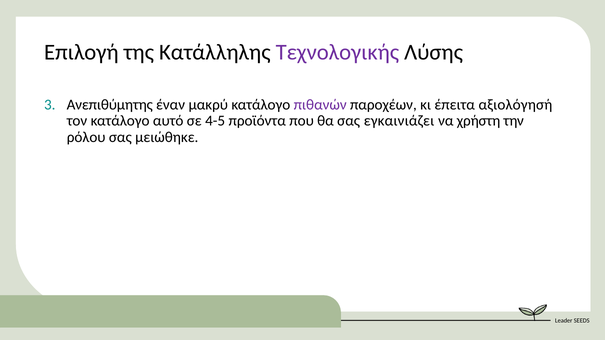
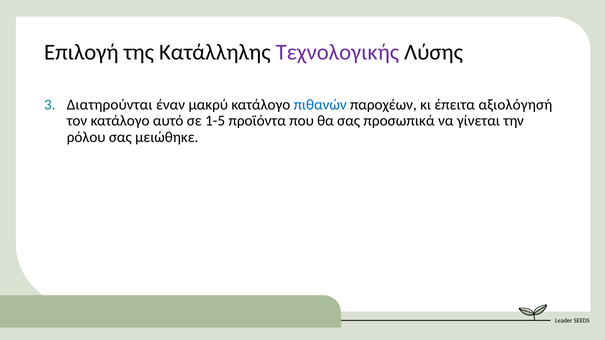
Ανεπιθύμητης: Ανεπιθύμητης -> Διατηρούνται
πιθανών colour: purple -> blue
4-5: 4-5 -> 1-5
εγκαινιάζει: εγκαινιάζει -> προσωπικά
χρήστη: χρήστη -> γίνεται
